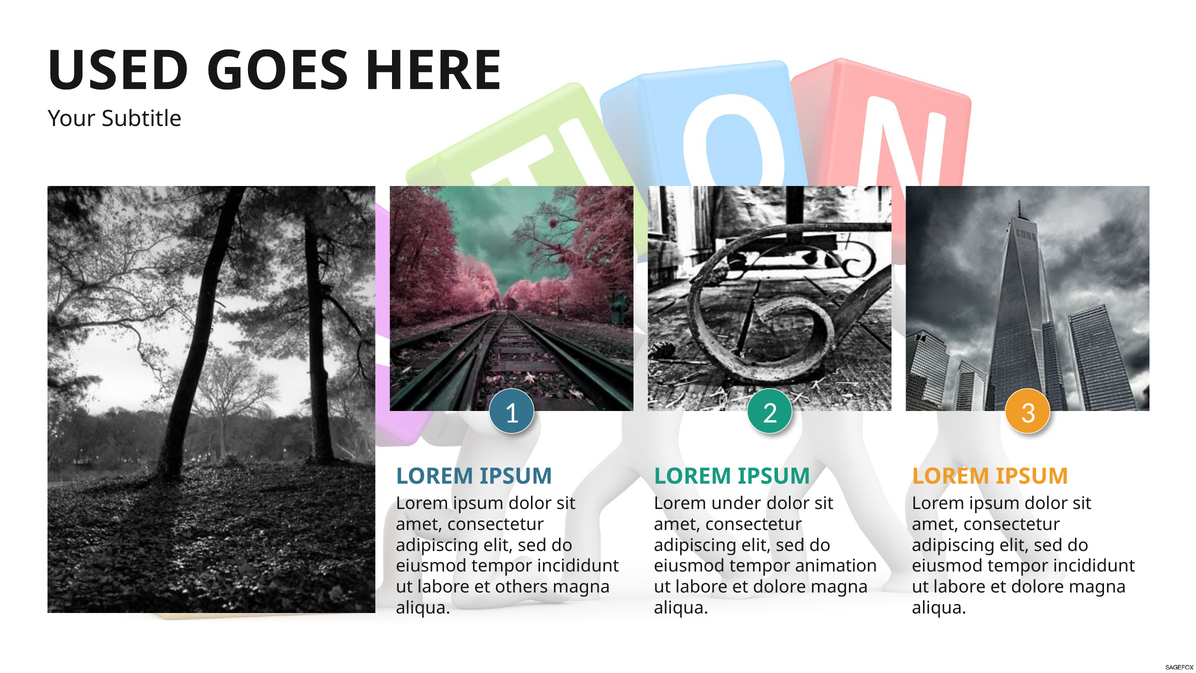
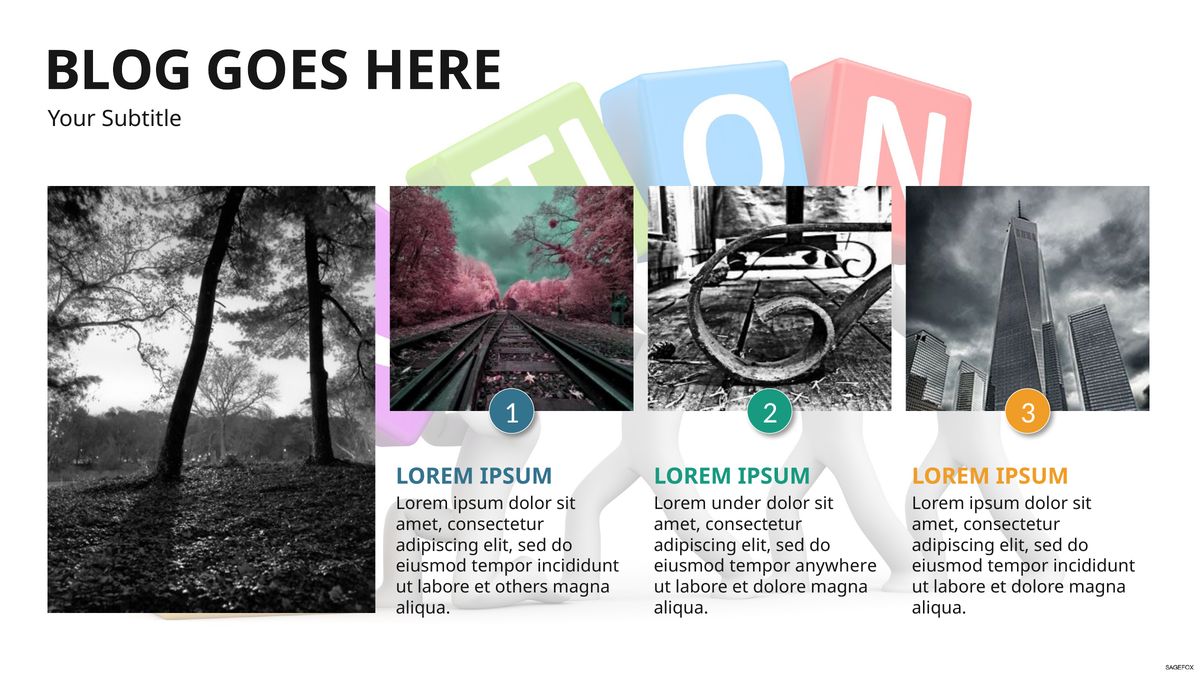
USED: USED -> BLOG
animation: animation -> anywhere
